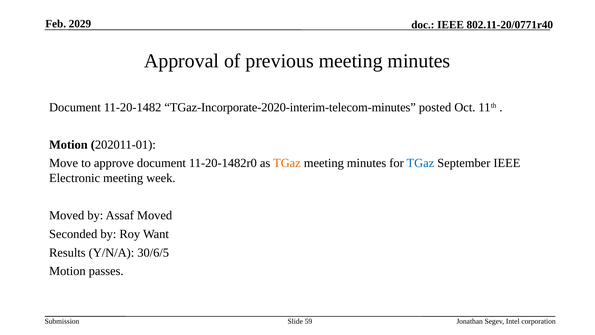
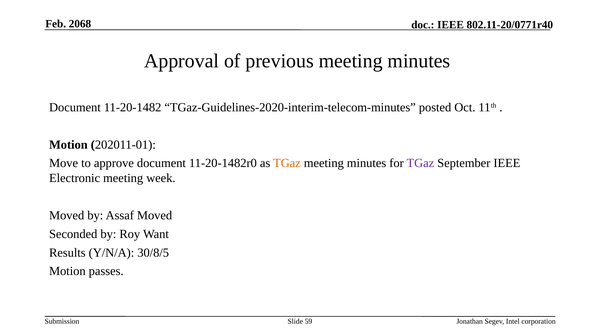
2029: 2029 -> 2068
TGaz-Incorporate-2020-interim-telecom-minutes: TGaz-Incorporate-2020-interim-telecom-minutes -> TGaz-Guidelines-2020-interim-telecom-minutes
TGaz at (420, 163) colour: blue -> purple
30/6/5: 30/6/5 -> 30/8/5
